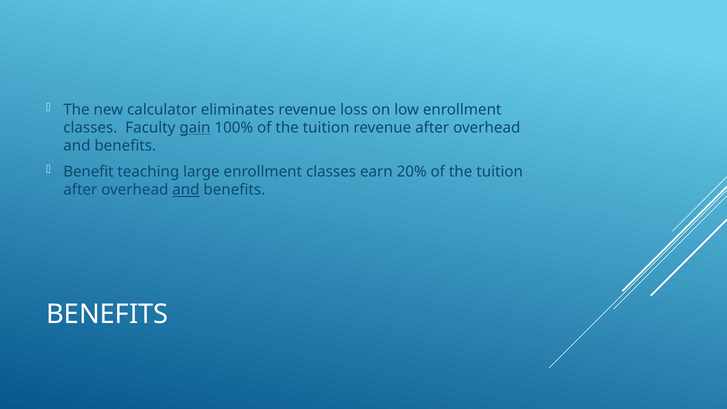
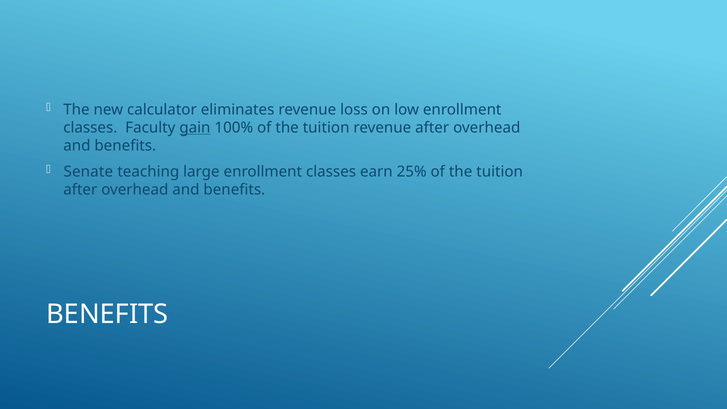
Benefit: Benefit -> Senate
20%: 20% -> 25%
and at (186, 190) underline: present -> none
